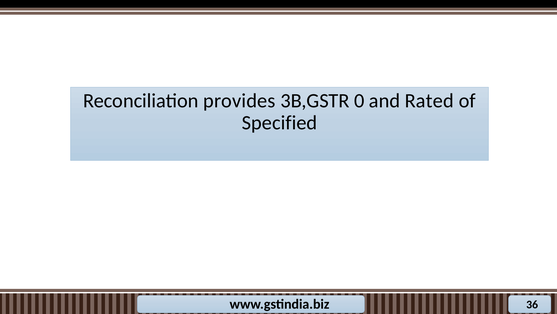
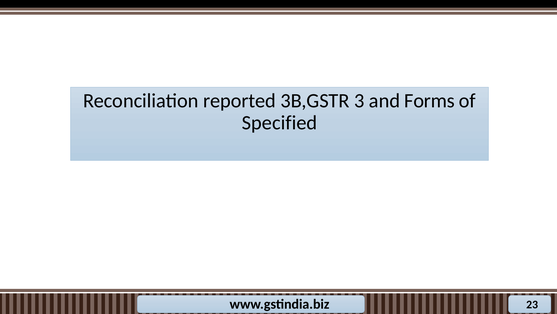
provides: provides -> reported
0: 0 -> 3
Rated: Rated -> Forms
36: 36 -> 23
